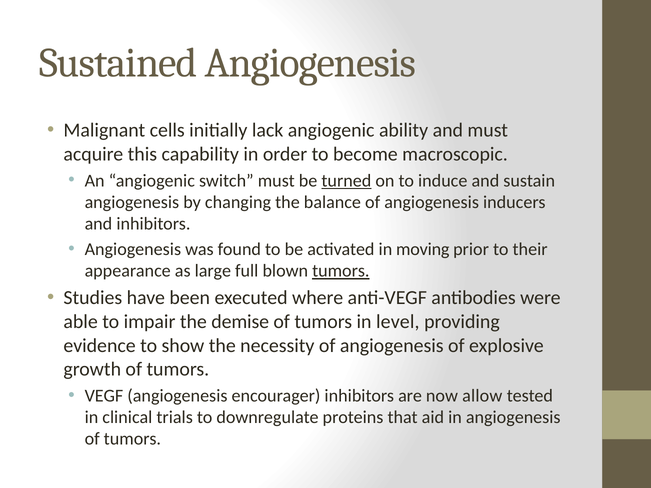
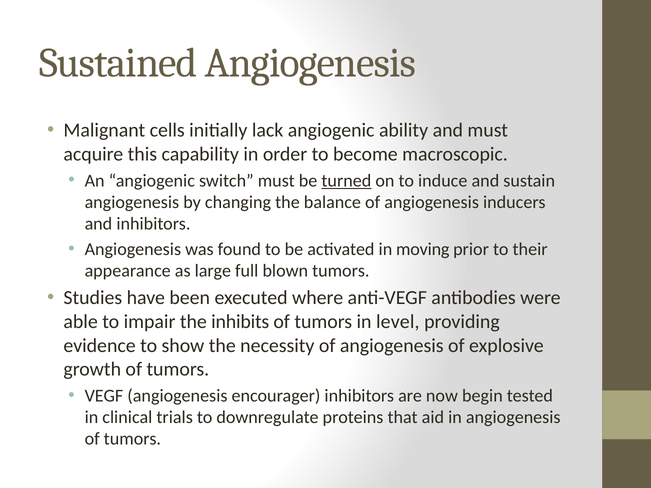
tumors at (341, 271) underline: present -> none
demise: demise -> inhibits
allow: allow -> begin
